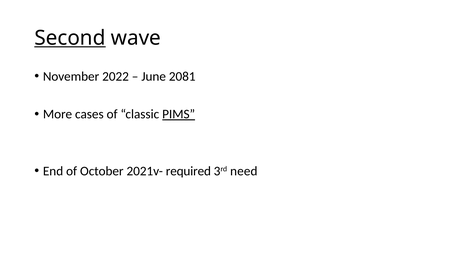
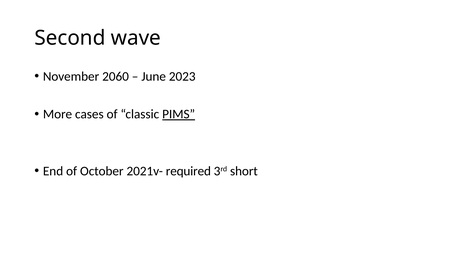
Second underline: present -> none
2022: 2022 -> 2060
2081: 2081 -> 2023
need: need -> short
